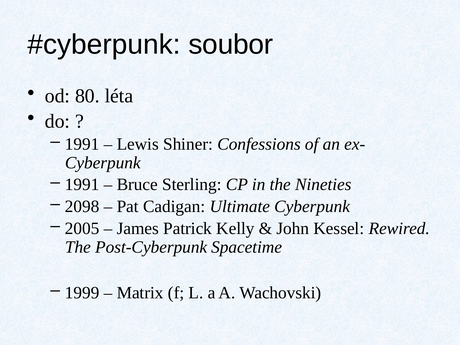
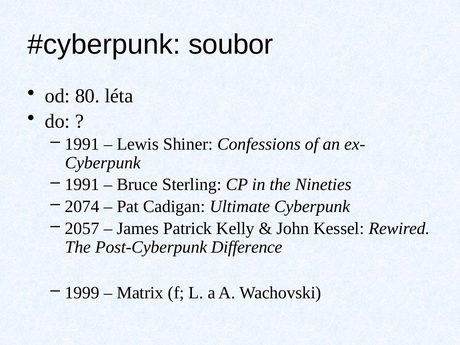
2098: 2098 -> 2074
2005: 2005 -> 2057
Spacetime: Spacetime -> Difference
